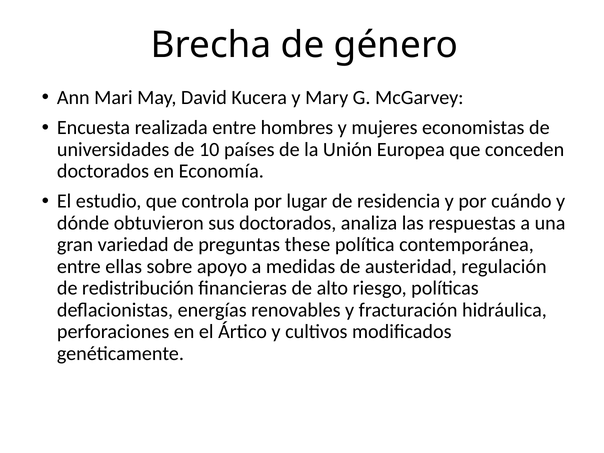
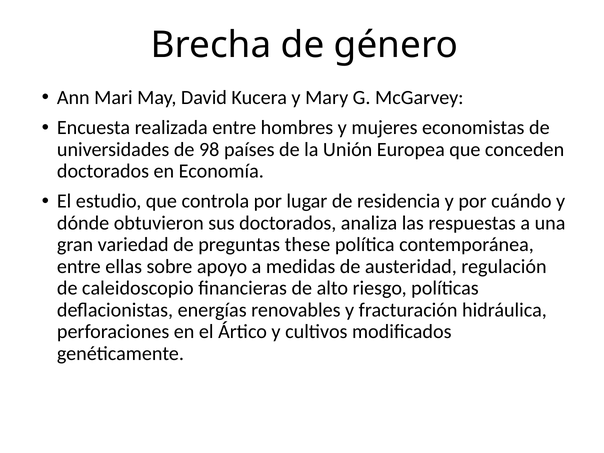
10: 10 -> 98
redistribución: redistribución -> caleidoscopio
